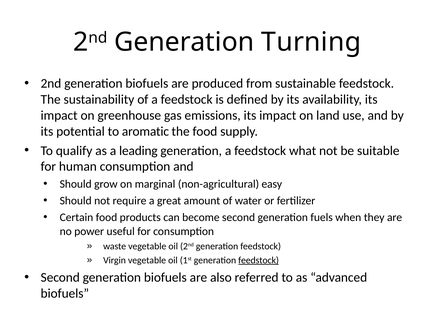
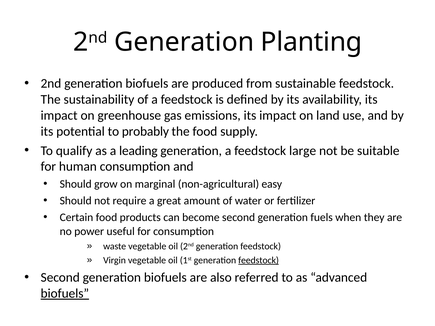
Turning: Turning -> Planting
aromatic: aromatic -> probably
what: what -> large
biofuels at (65, 294) underline: none -> present
